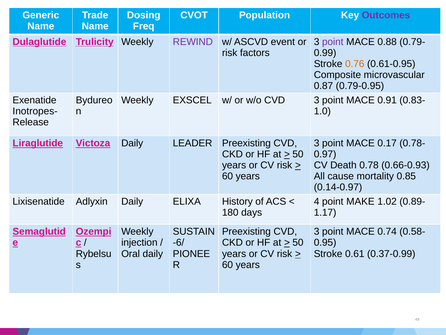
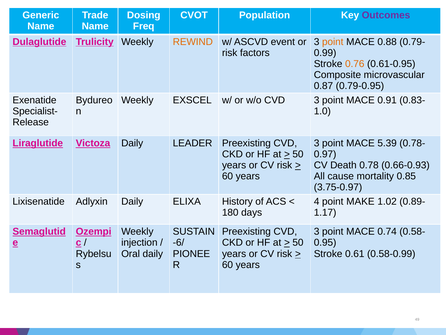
REWIND colour: purple -> orange
point at (333, 42) colour: purple -> orange
Inotropes-: Inotropes- -> Specialist-
0.17: 0.17 -> 5.39
0.14-0.97: 0.14-0.97 -> 3.75-0.97
0.37-0.99: 0.37-0.99 -> 0.58-0.99
